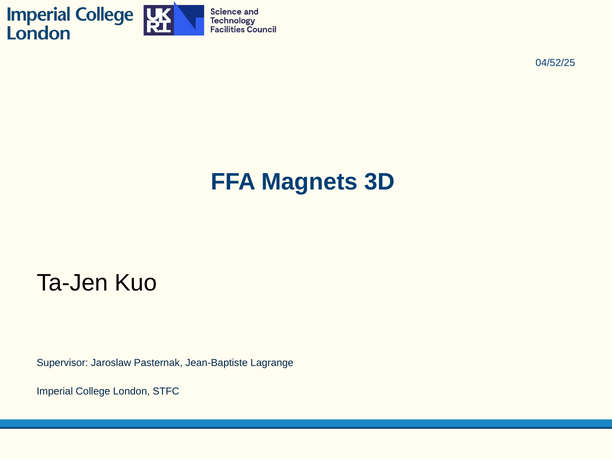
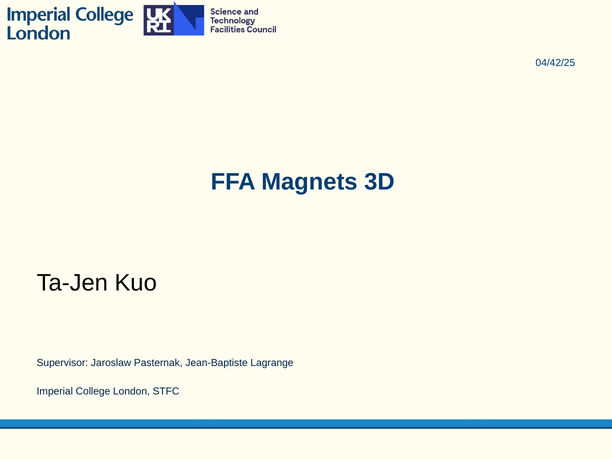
04/52/25: 04/52/25 -> 04/42/25
